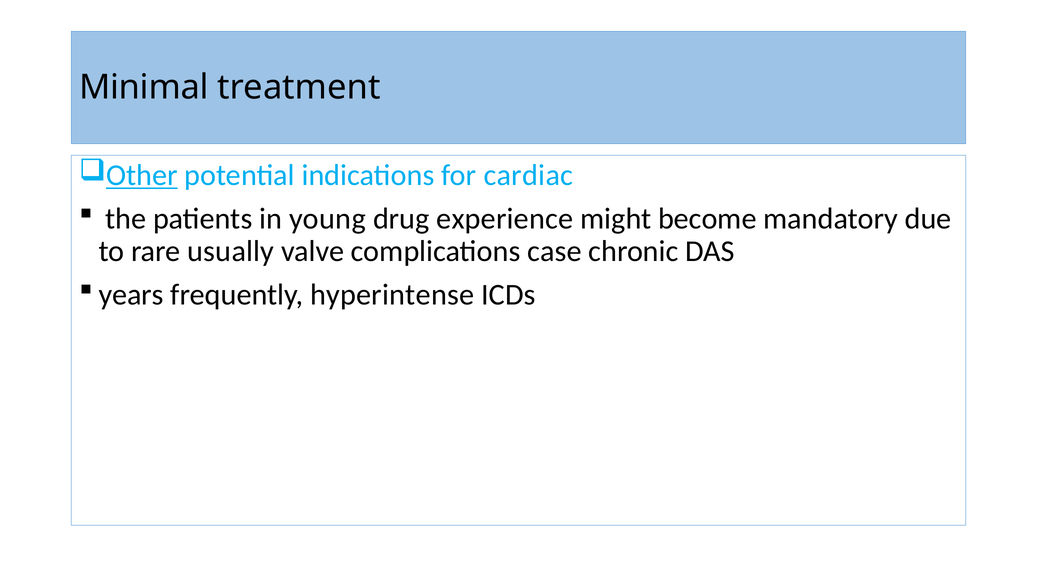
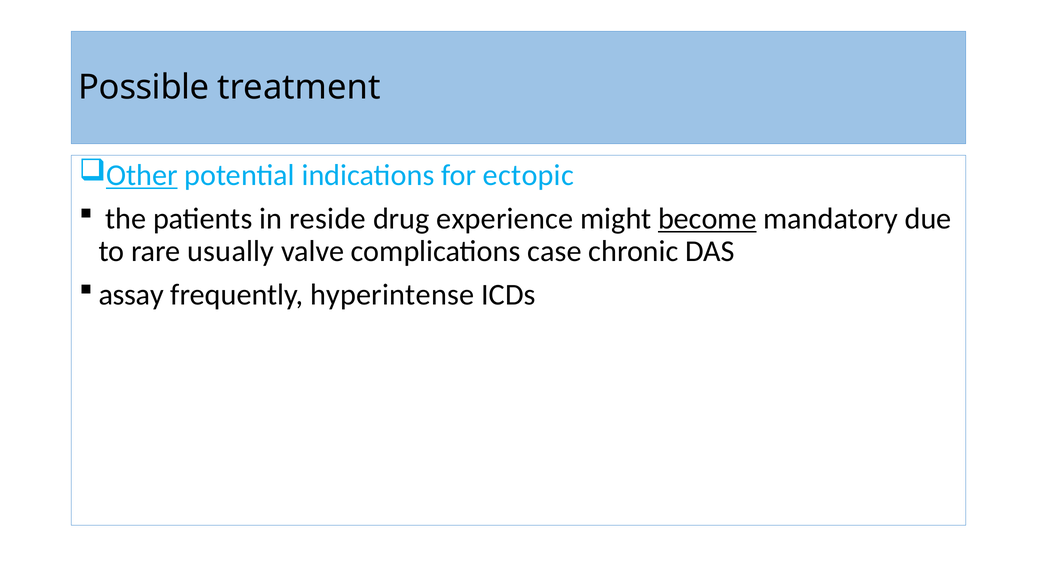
Minimal: Minimal -> Possible
cardiac: cardiac -> ectopic
young: young -> reside
become underline: none -> present
years: years -> assay
